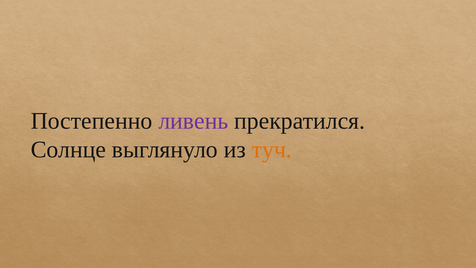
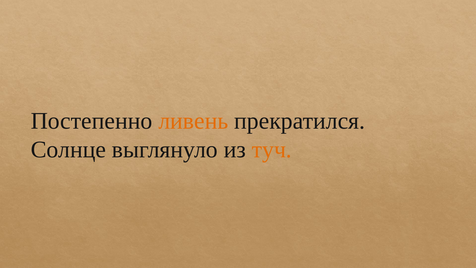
ливень colour: purple -> orange
